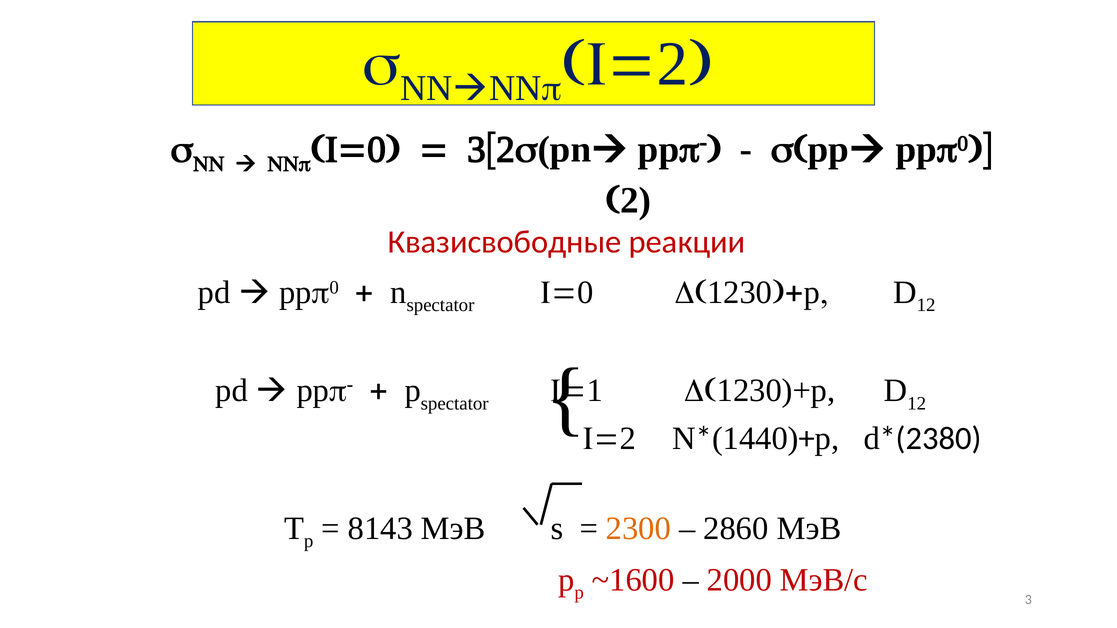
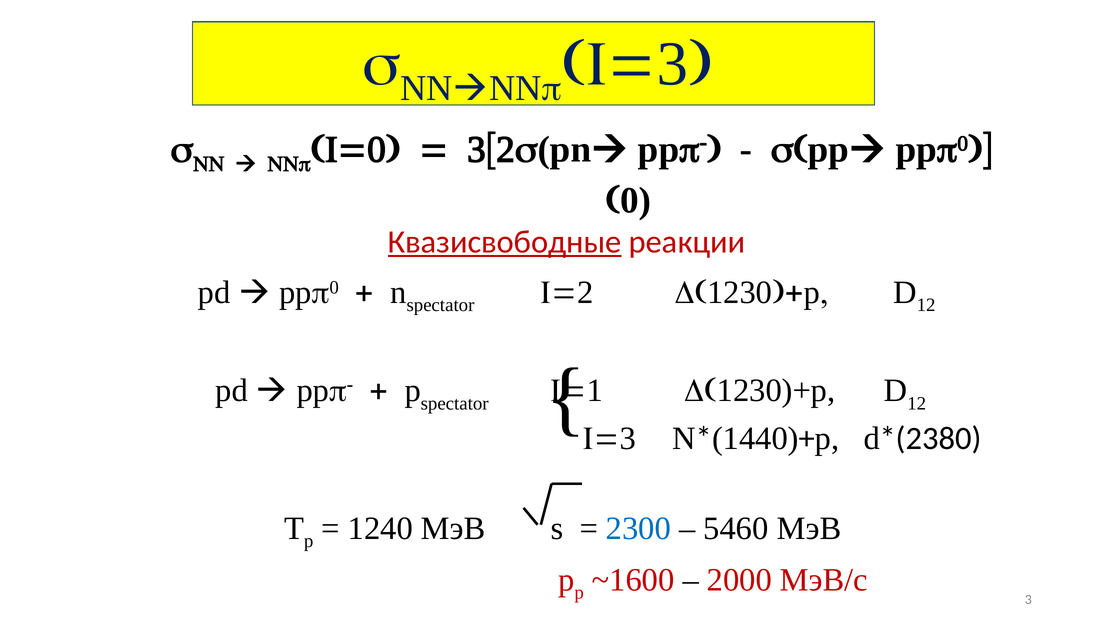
I=2 at (637, 64): I=2 -> I=3
2: 2 -> 0
Квазисвободные underline: none -> present
I=0 at (567, 293): I=0 -> I=2
I=2 at (609, 439): I=2 -> I=3
8143: 8143 -> 1240
2300 colour: orange -> blue
2860: 2860 -> 5460
